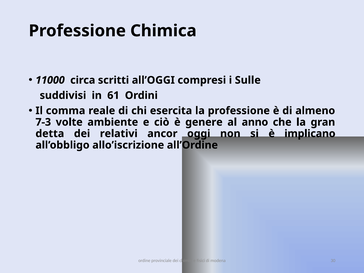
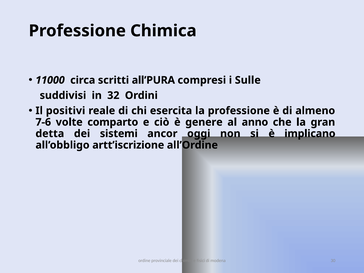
all’OGGI: all’OGGI -> all’PURA
61: 61 -> 32
comma: comma -> positivi
7-3: 7-3 -> 7-6
ambiente: ambiente -> comparto
relativi: relativi -> sistemi
allo’iscrizione: allo’iscrizione -> artt’iscrizione
